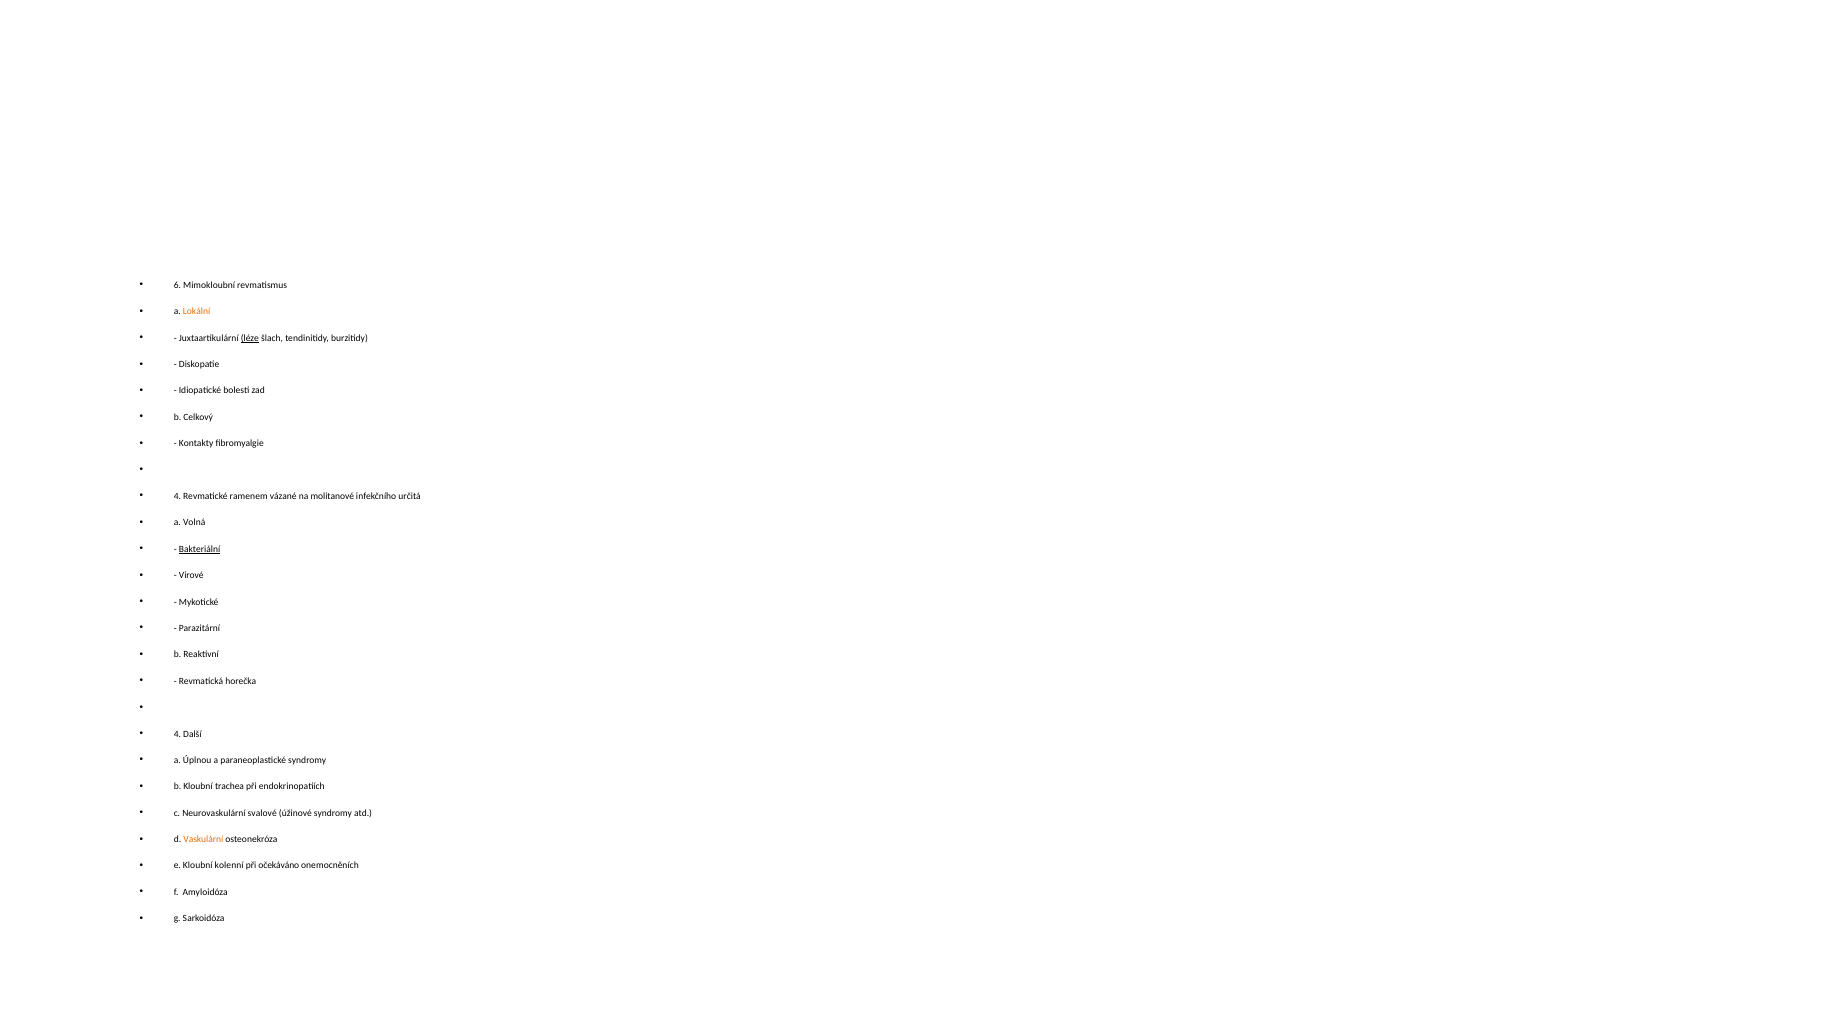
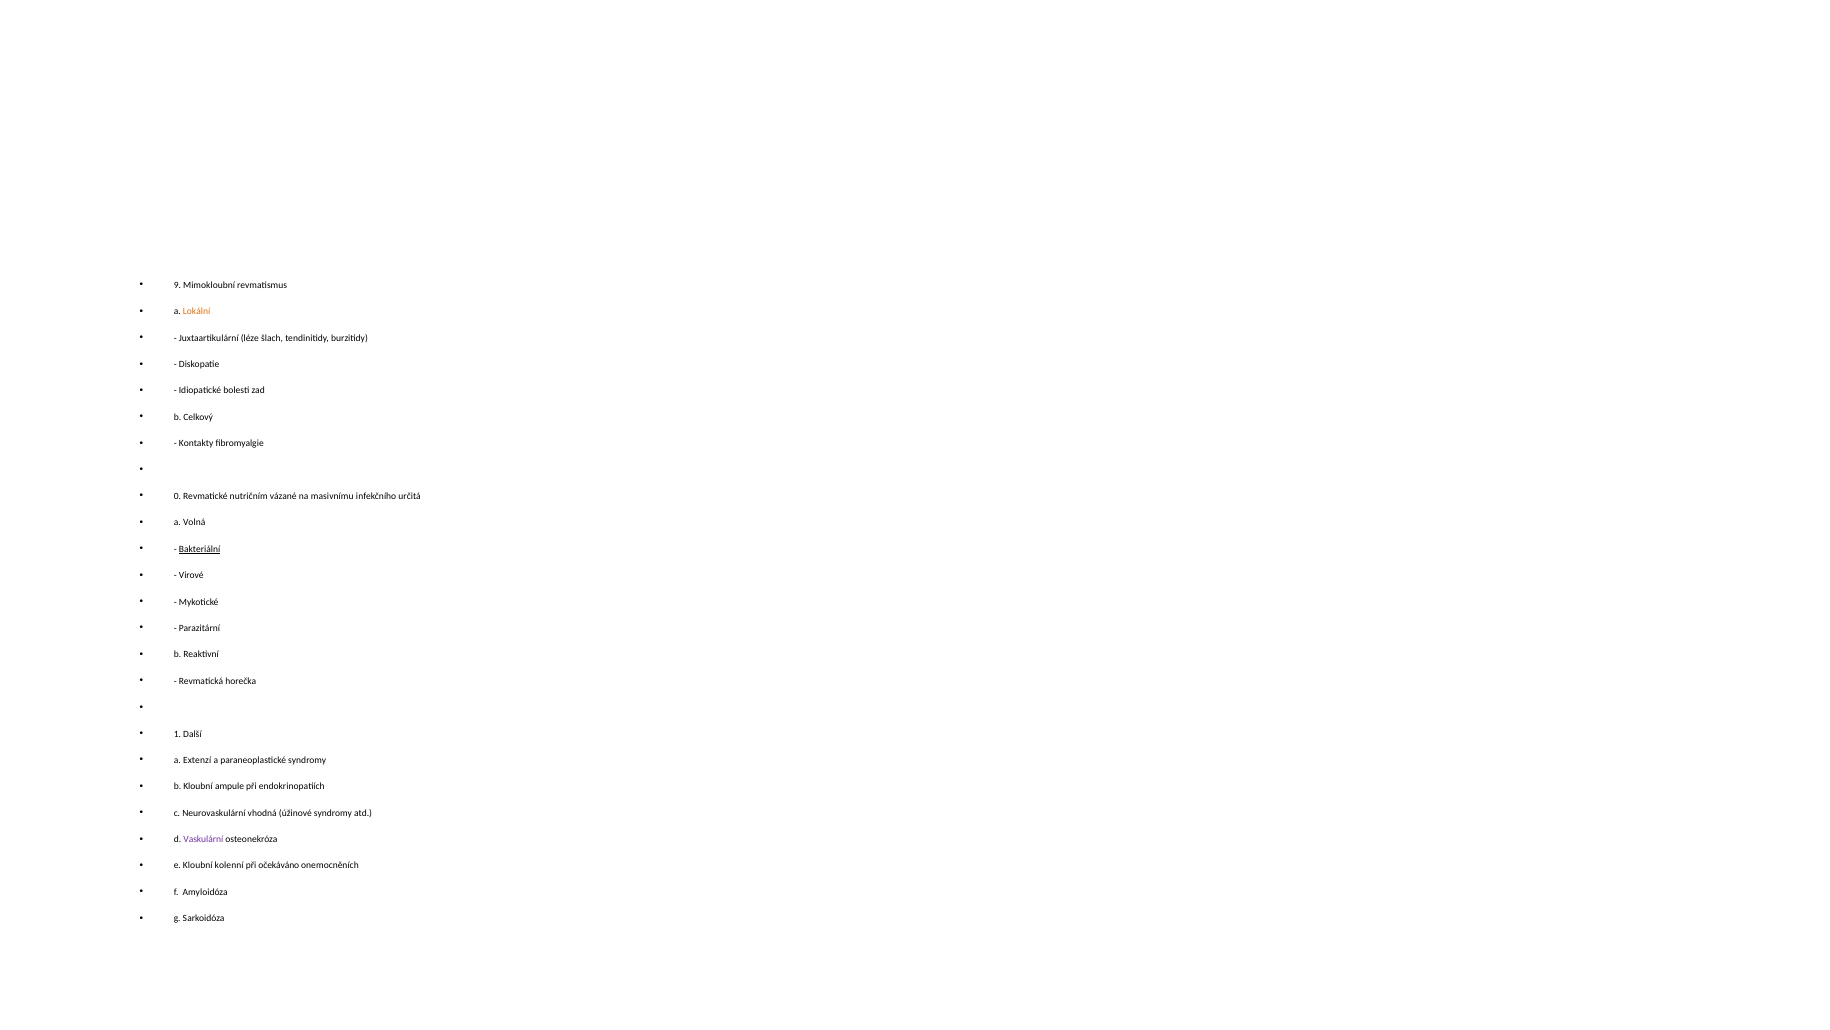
6: 6 -> 9
léze underline: present -> none
4 at (177, 496): 4 -> 0
ramenem: ramenem -> nutričním
molitanové: molitanové -> masivnímu
4 at (177, 733): 4 -> 1
Úplnou: Úplnou -> Extenzí
trachea: trachea -> ampule
svalové: svalové -> vhodná
Vaskulární colour: orange -> purple
